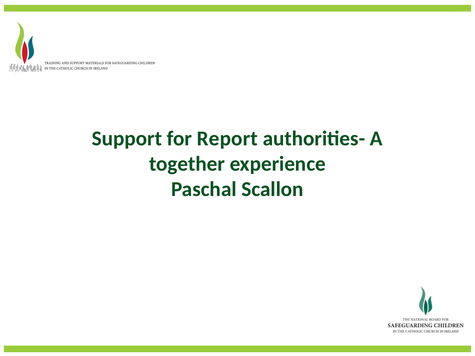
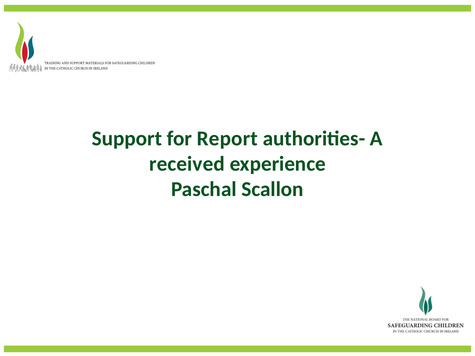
together: together -> received
